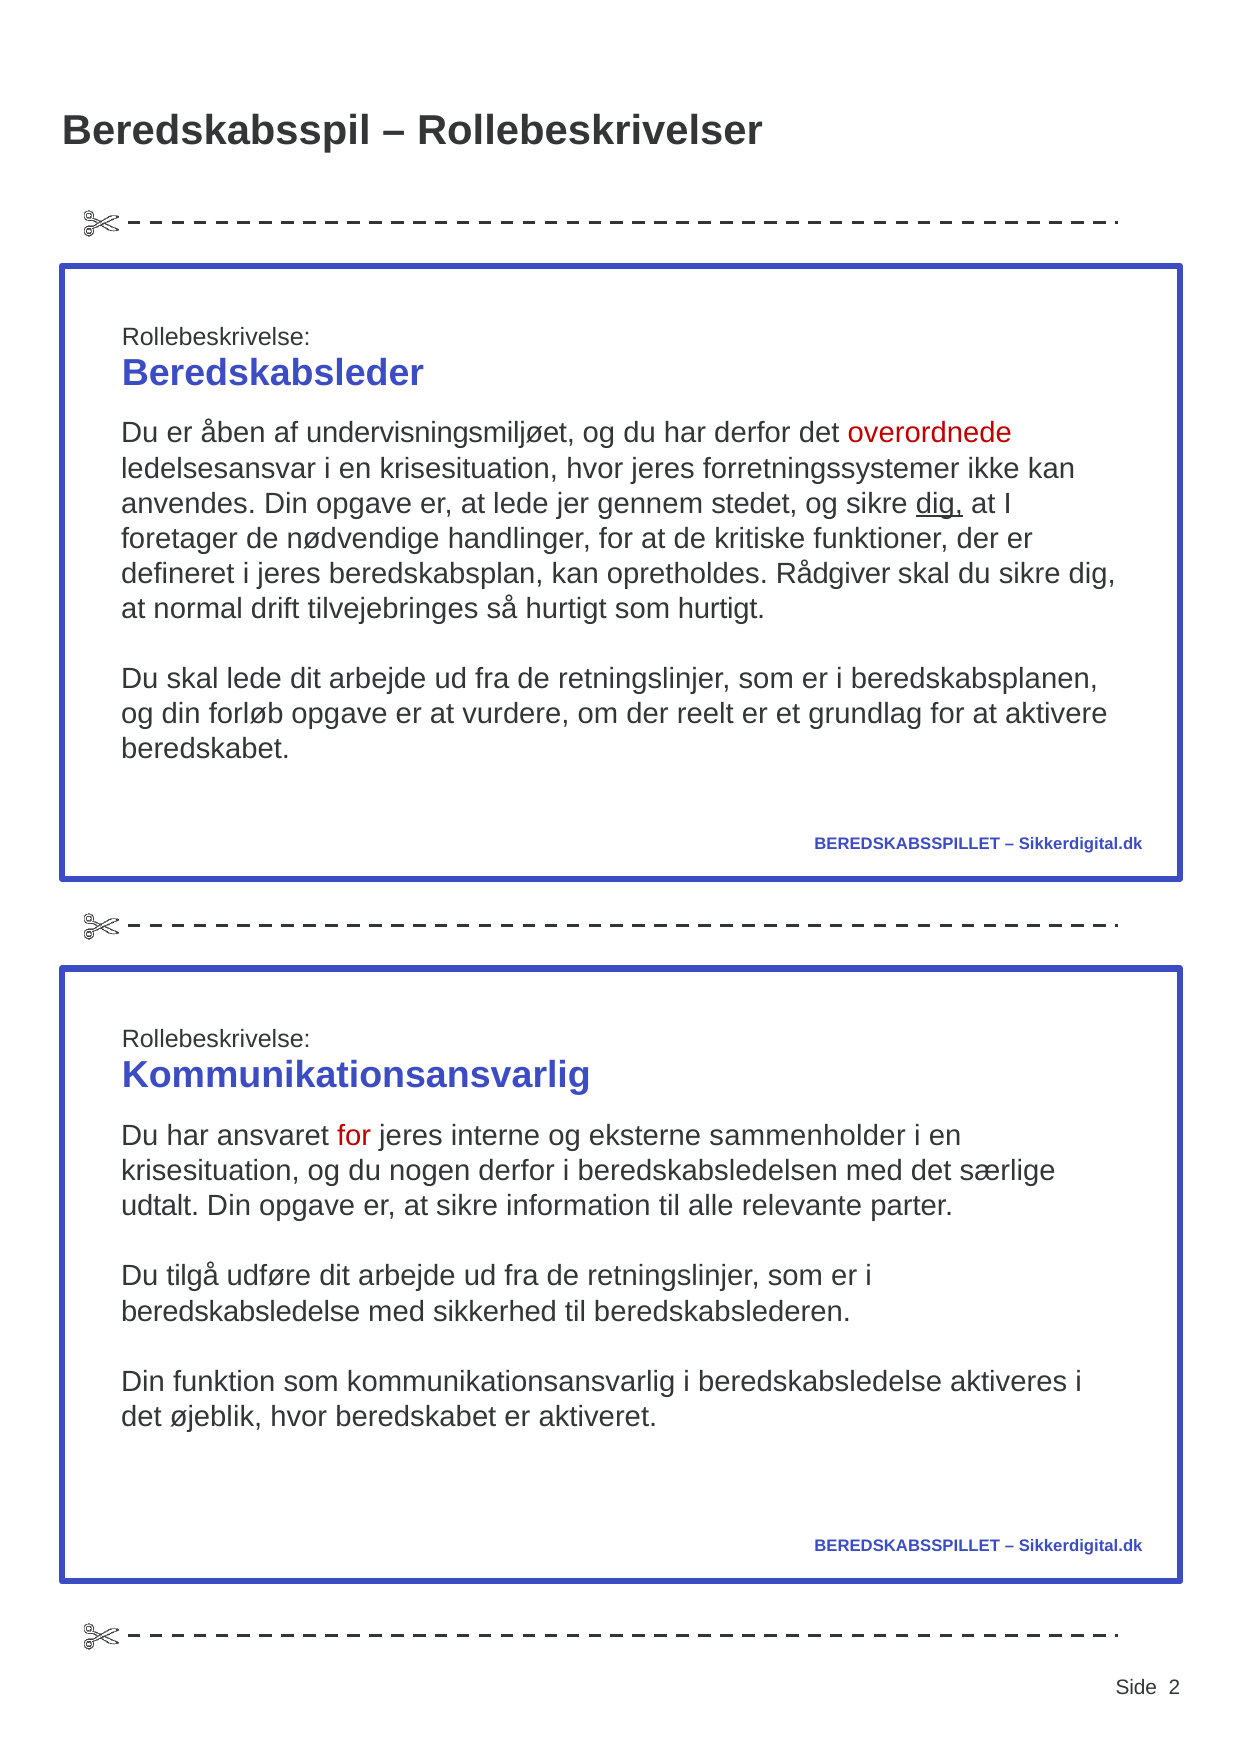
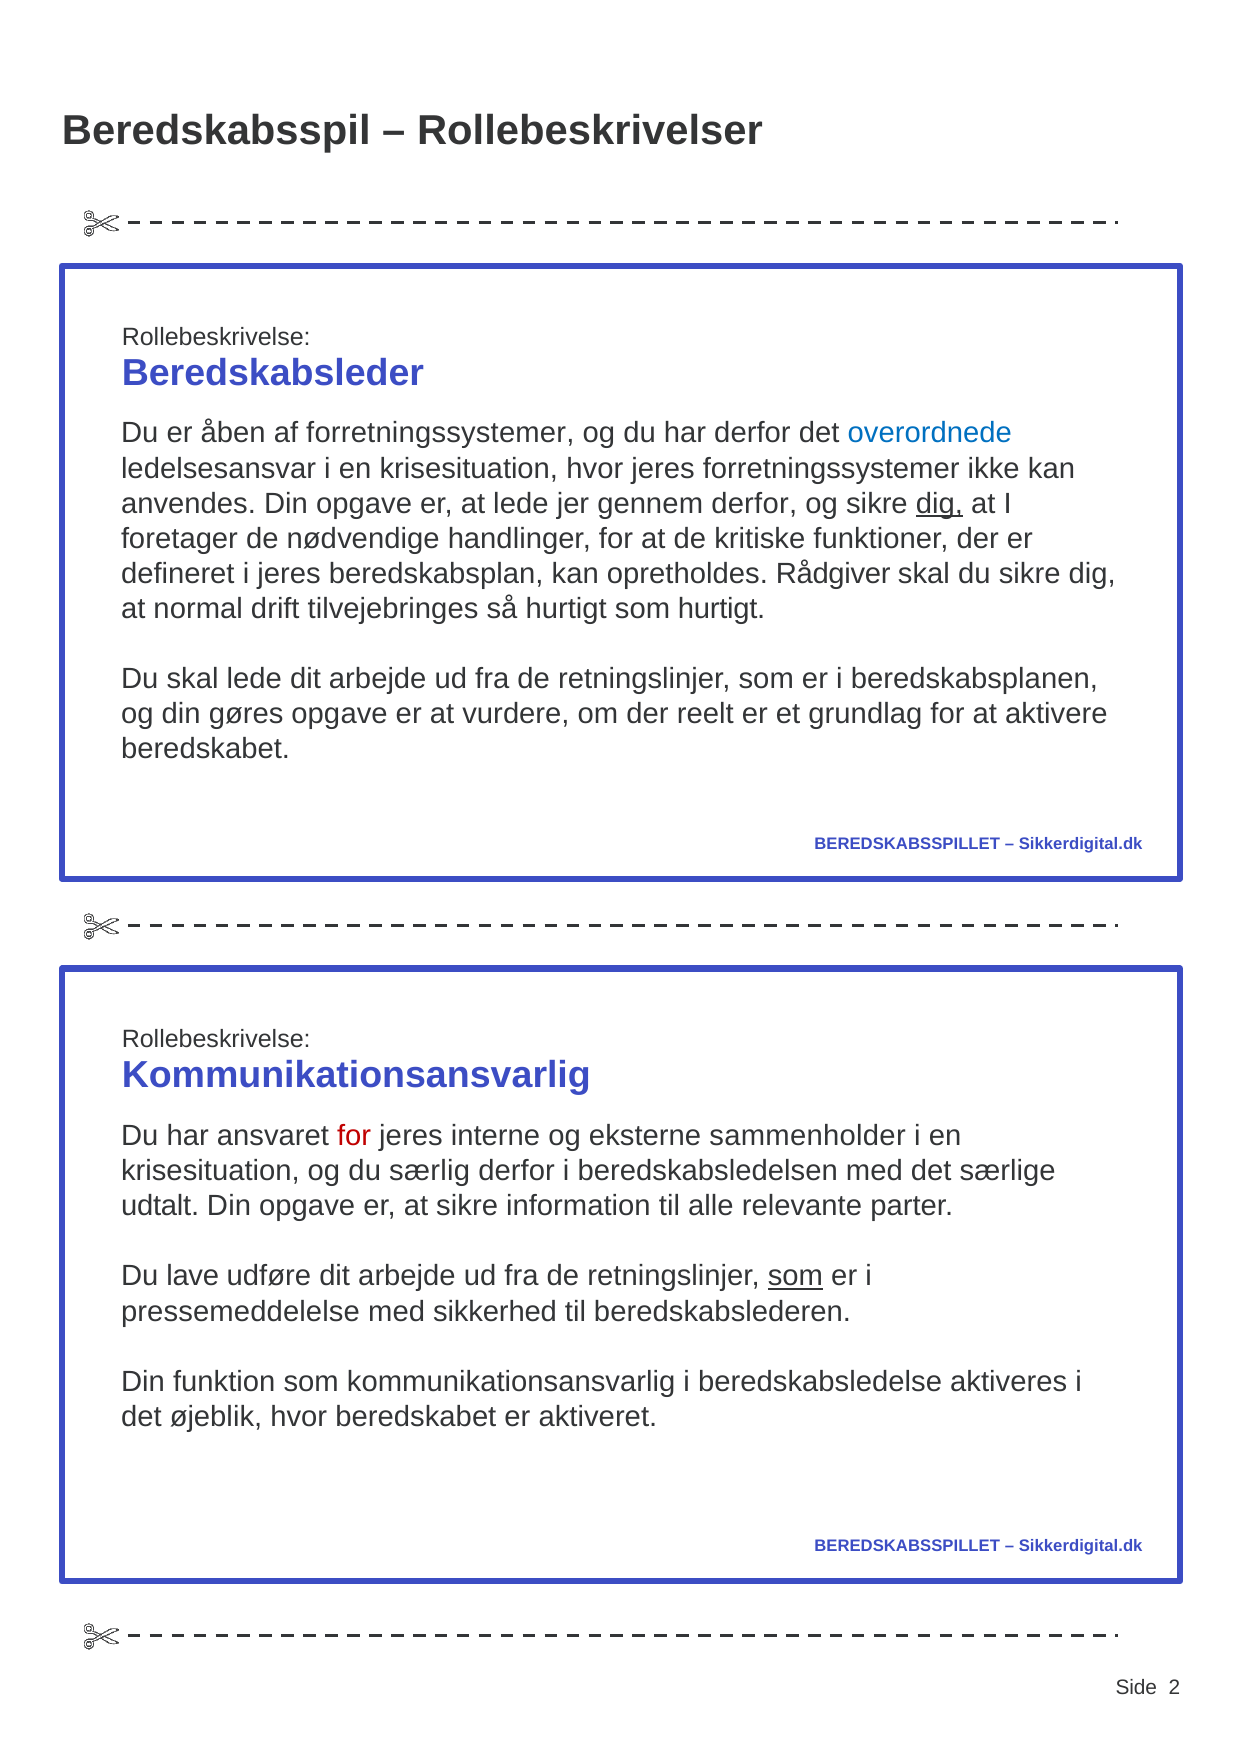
af undervisningsmiljøet: undervisningsmiljøet -> forretningssystemer
overordnede colour: red -> blue
gennem stedet: stedet -> derfor
forløb: forløb -> gøres
nogen: nogen -> særlig
tilgå: tilgå -> lave
som at (795, 1276) underline: none -> present
beredskabsledelse at (241, 1311): beredskabsledelse -> pressemeddelelse
